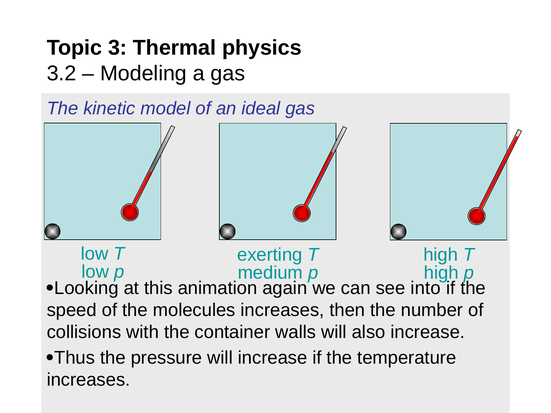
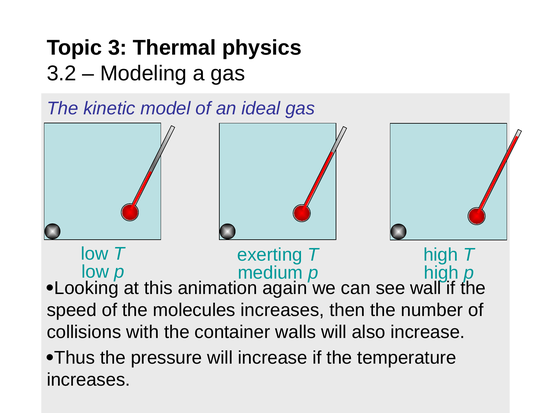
into: into -> wall
